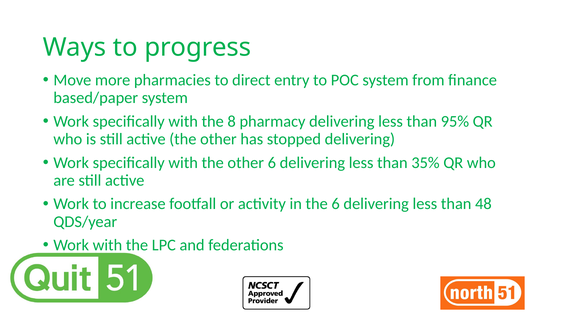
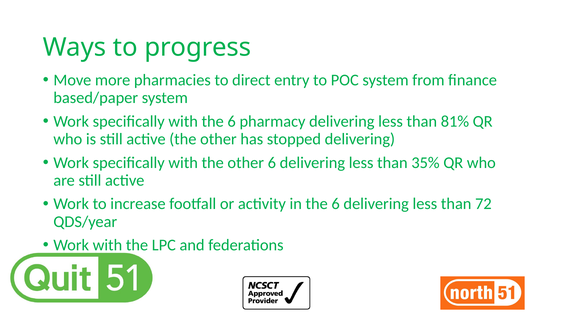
with the 8: 8 -> 6
95%: 95% -> 81%
48: 48 -> 72
